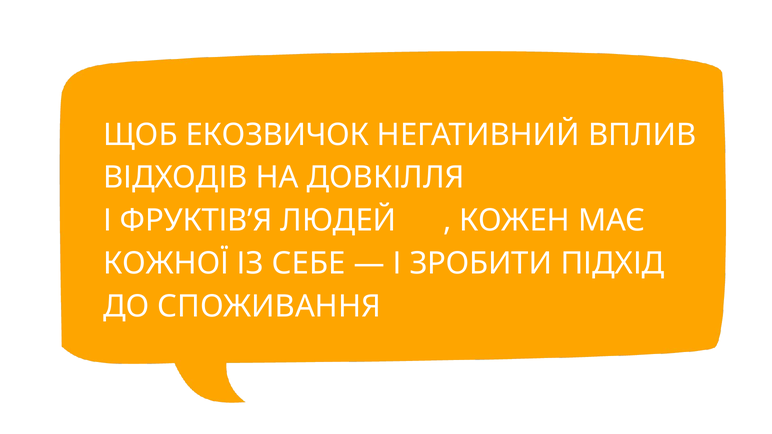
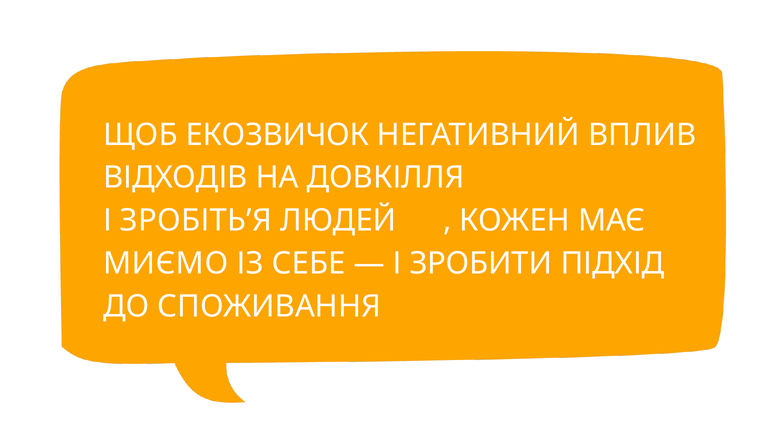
ФРУКТІВ’Я: ФРУКТІВ’Я -> ЗРОБІТЬ’Я
КОЖНОЇ: КОЖНОЇ -> МИЄМО
